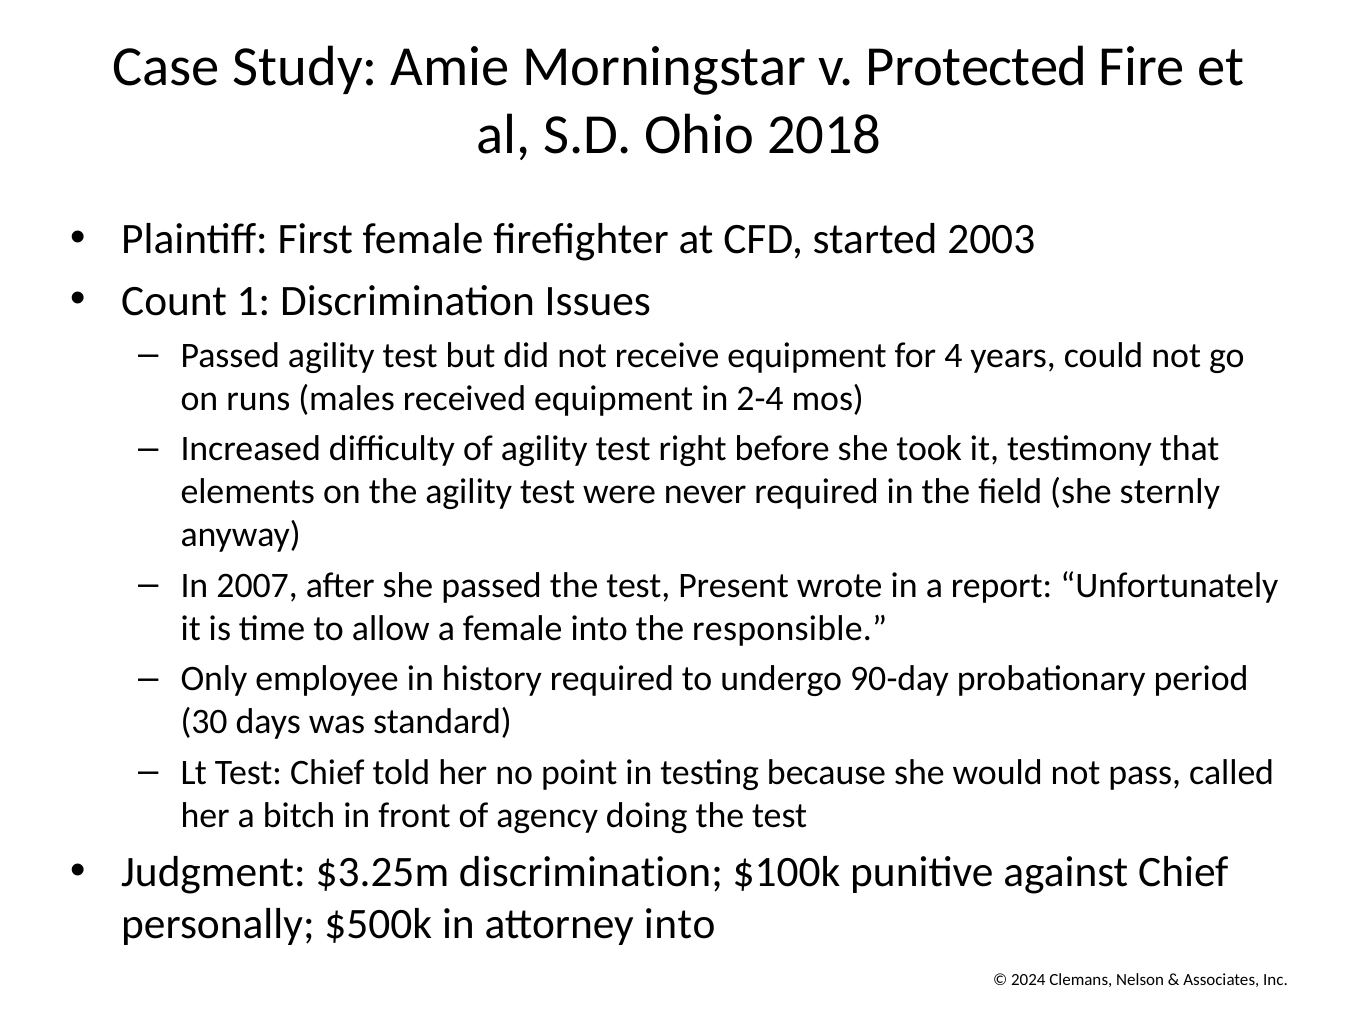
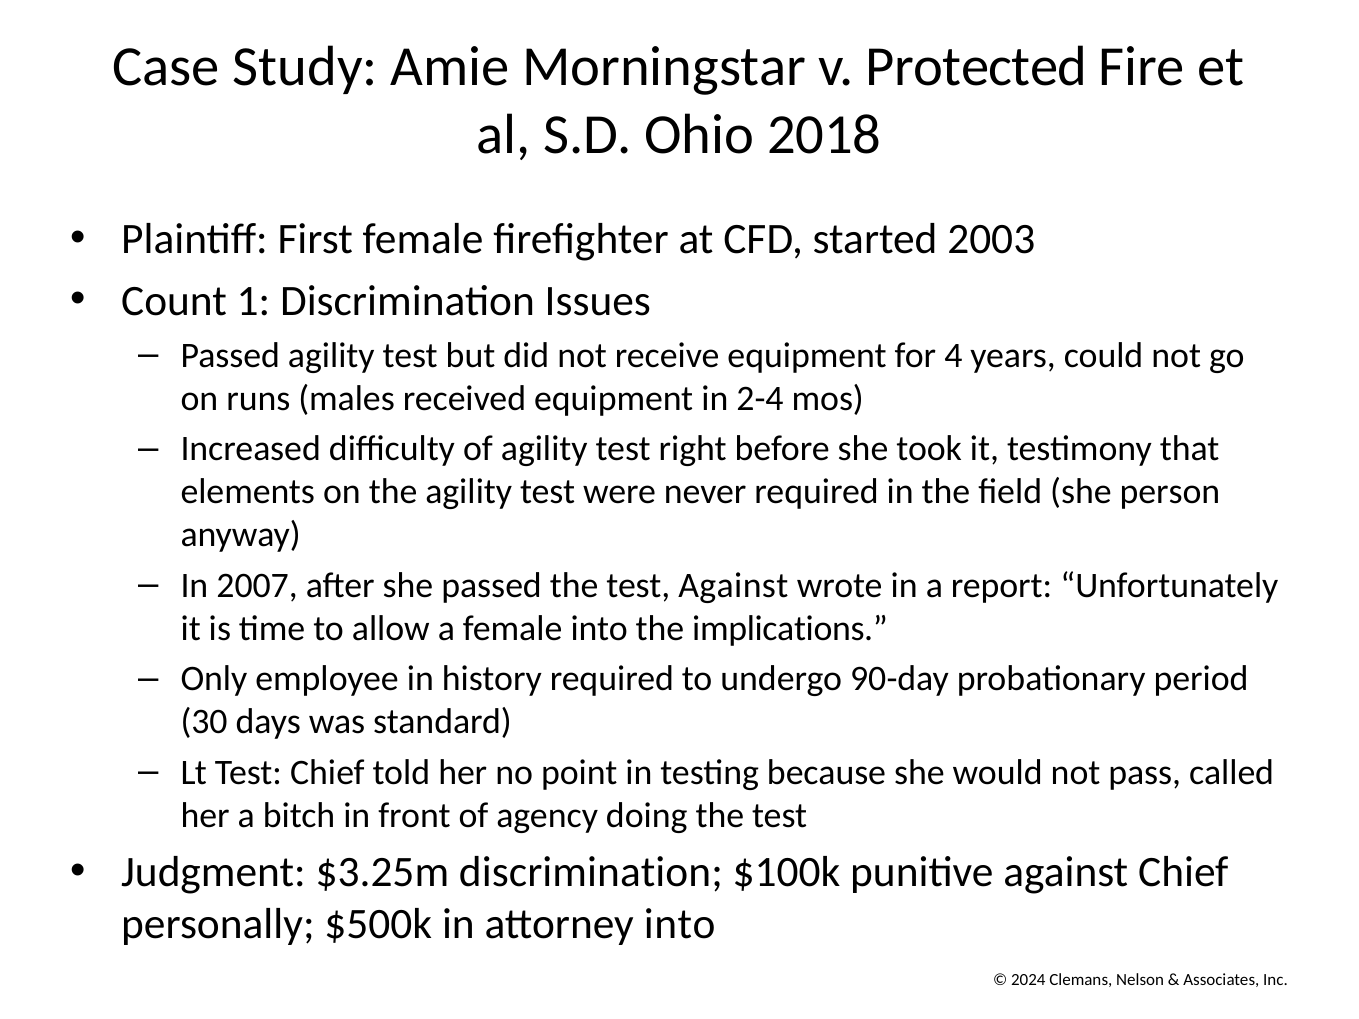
sternly: sternly -> person
test Present: Present -> Against
responsible: responsible -> implications
